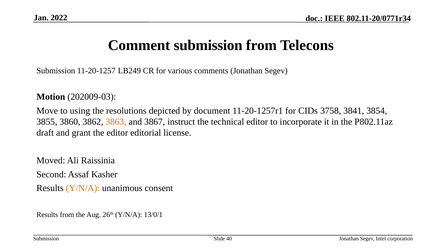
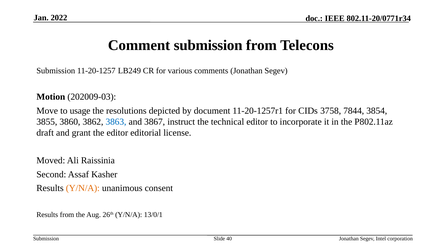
using: using -> usage
3841: 3841 -> 7844
3863 colour: orange -> blue
